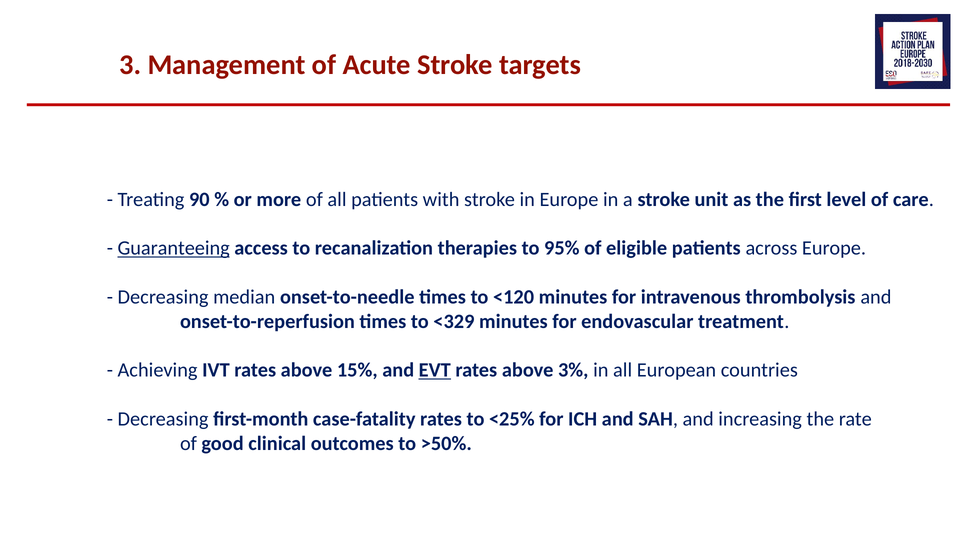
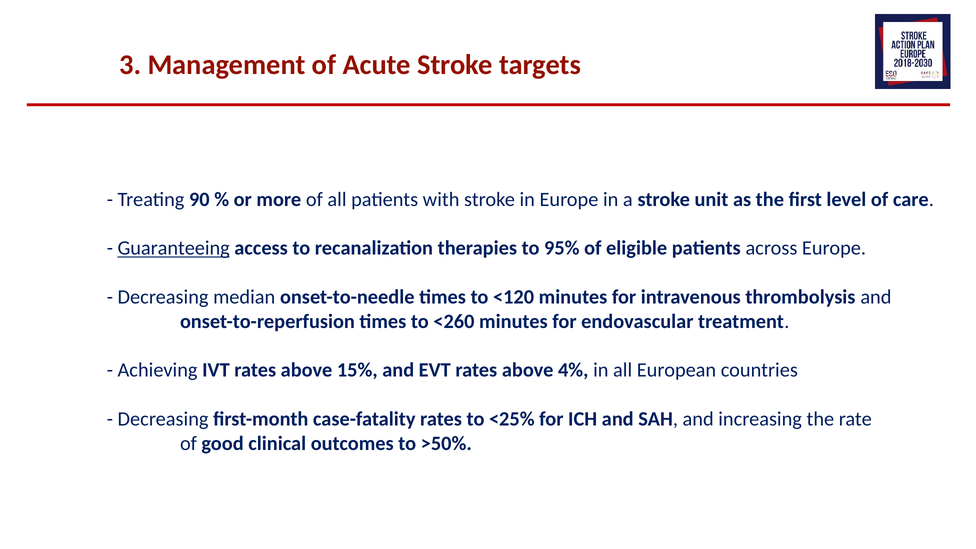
<329: <329 -> <260
EVT underline: present -> none
3%: 3% -> 4%
